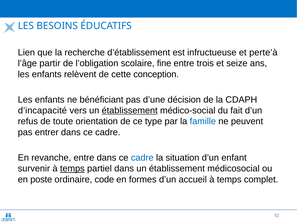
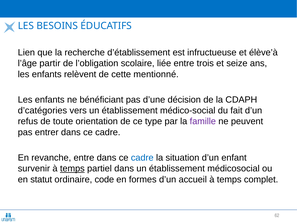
perte’à: perte’à -> élève’à
fine: fine -> liée
conception: conception -> mentionné
d’incapacité: d’incapacité -> d’catégories
établissement at (130, 110) underline: present -> none
famille colour: blue -> purple
poste: poste -> statut
